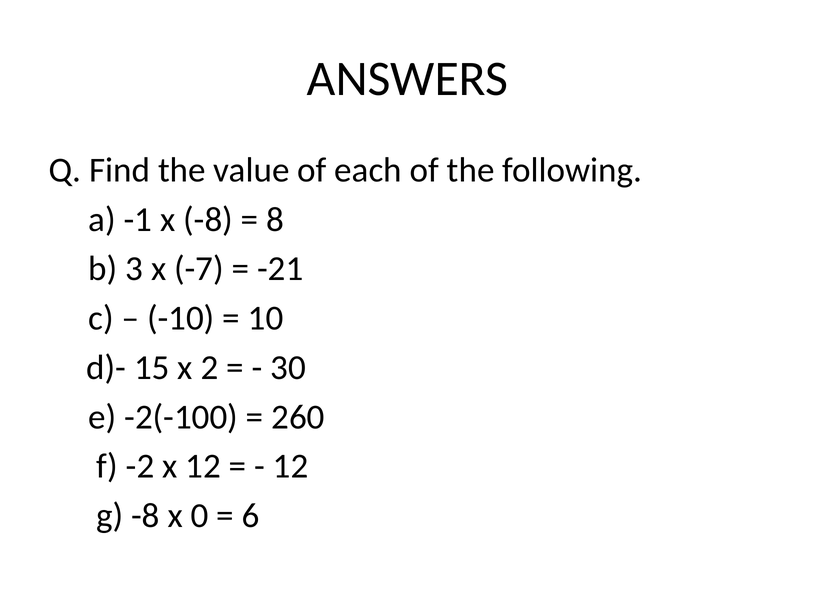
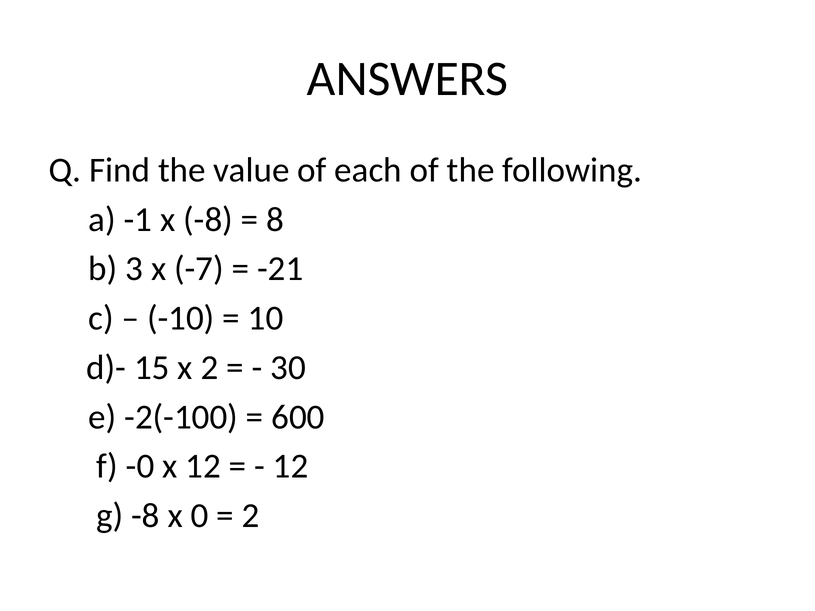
260: 260 -> 600
-2: -2 -> -0
6 at (251, 516): 6 -> 2
